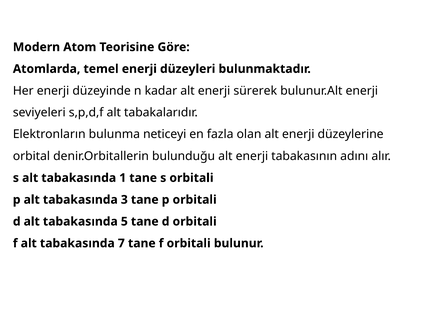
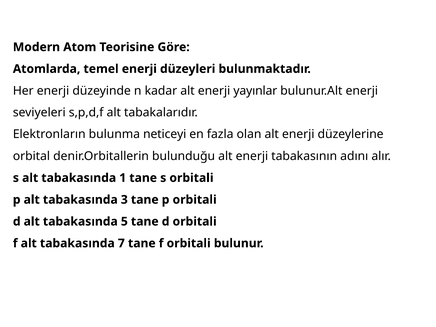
sürerek: sürerek -> yayınlar
